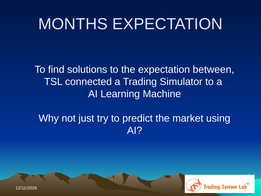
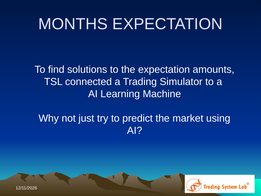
between: between -> amounts
